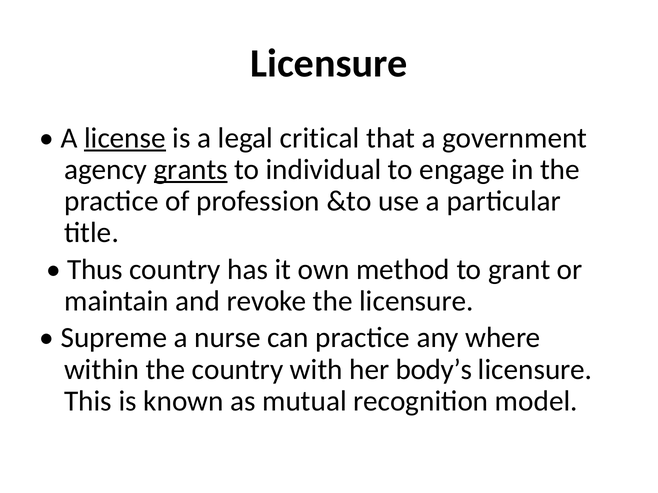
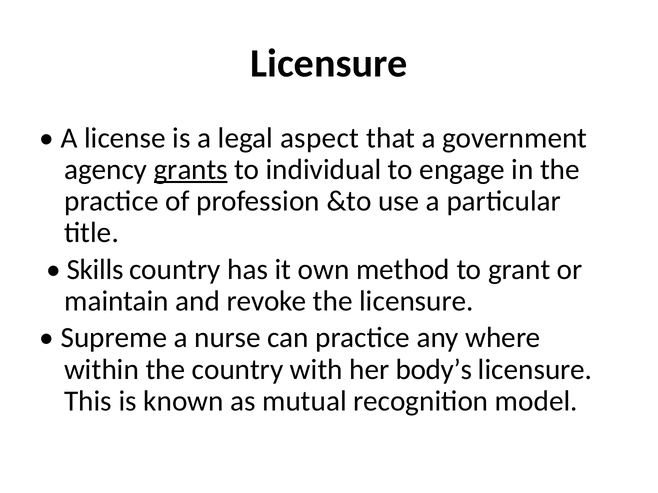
license underline: present -> none
critical: critical -> aspect
Thus: Thus -> Skills
